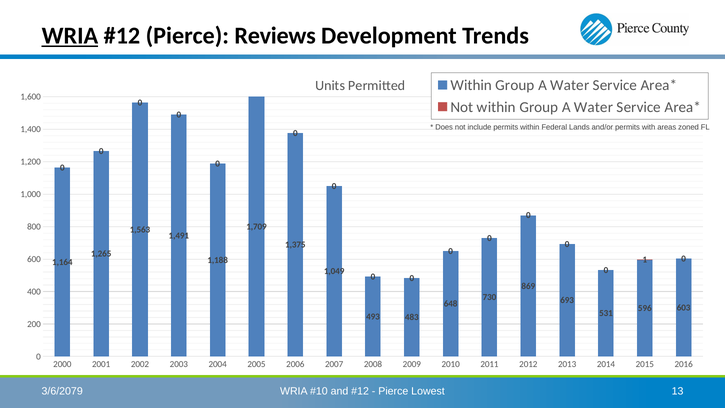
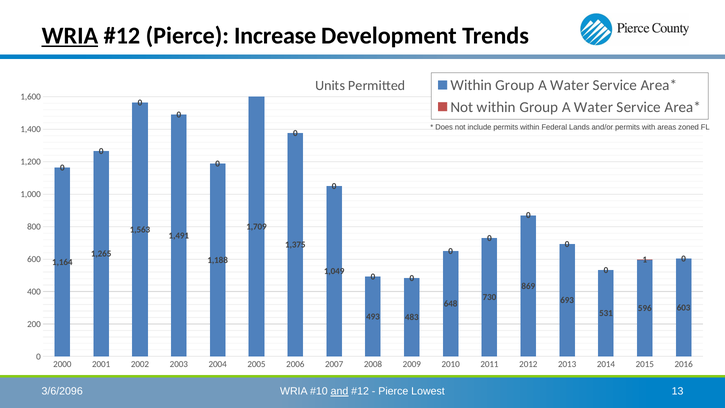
Reviews: Reviews -> Increase
3/6/2079: 3/6/2079 -> 3/6/2096
and underline: none -> present
